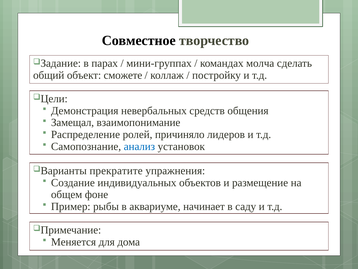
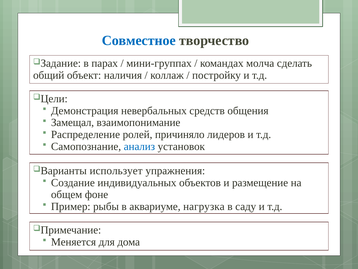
Совместное colour: black -> blue
сможете: сможете -> наличия
прекратите: прекратите -> использует
начинает: начинает -> нагрузка
